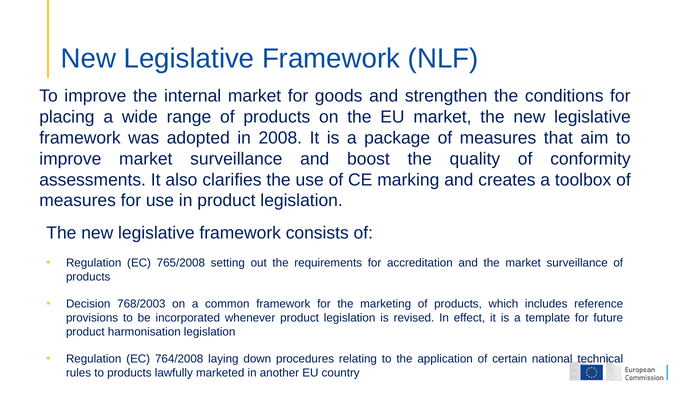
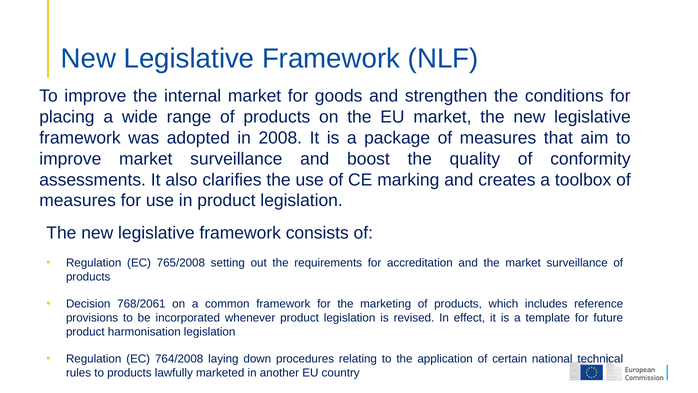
768/2003: 768/2003 -> 768/2061
